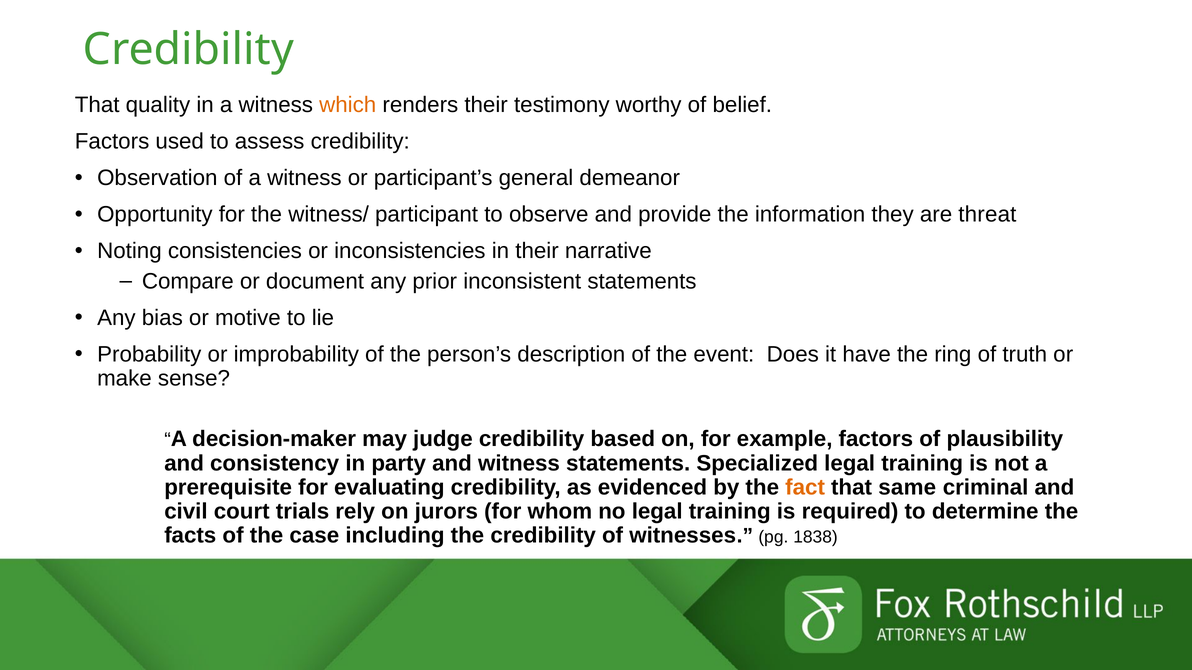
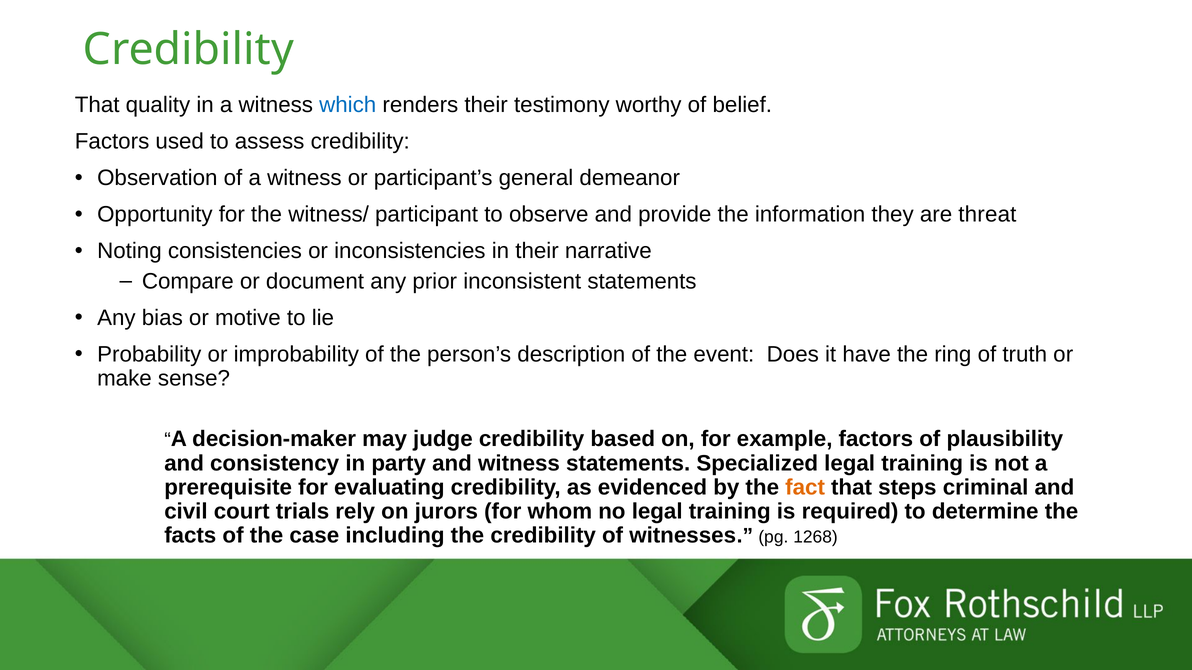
which colour: orange -> blue
same: same -> steps
1838: 1838 -> 1268
